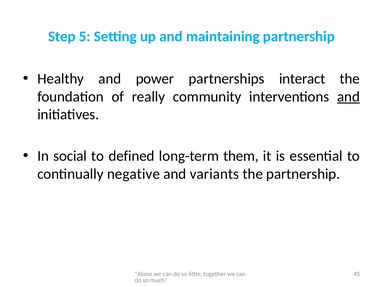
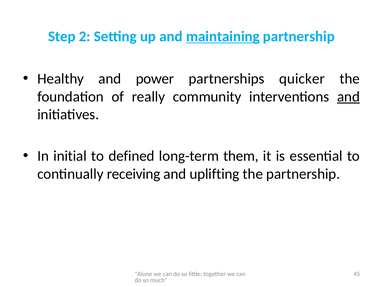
5: 5 -> 2
maintaining underline: none -> present
interact: interact -> quicker
social: social -> initial
negative: negative -> receiving
variants: variants -> uplifting
